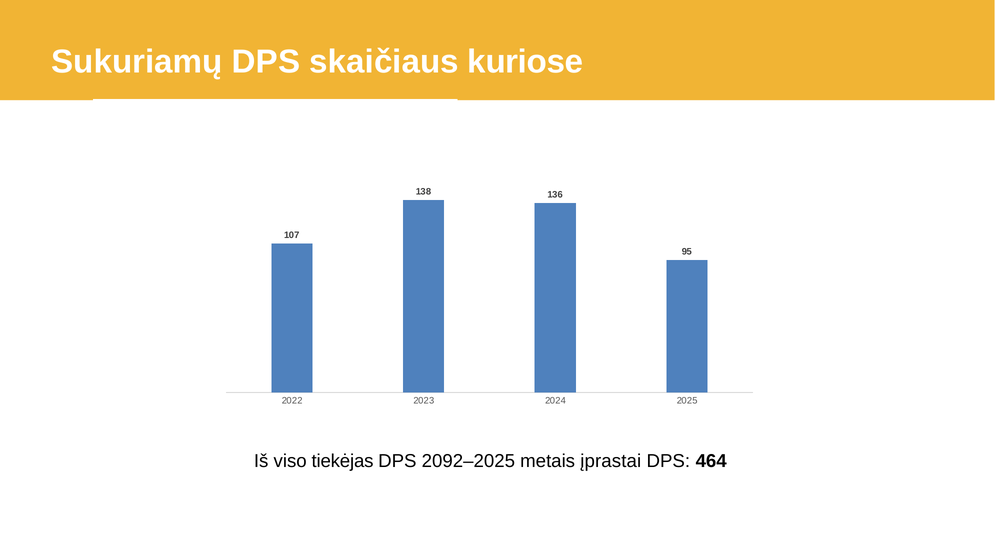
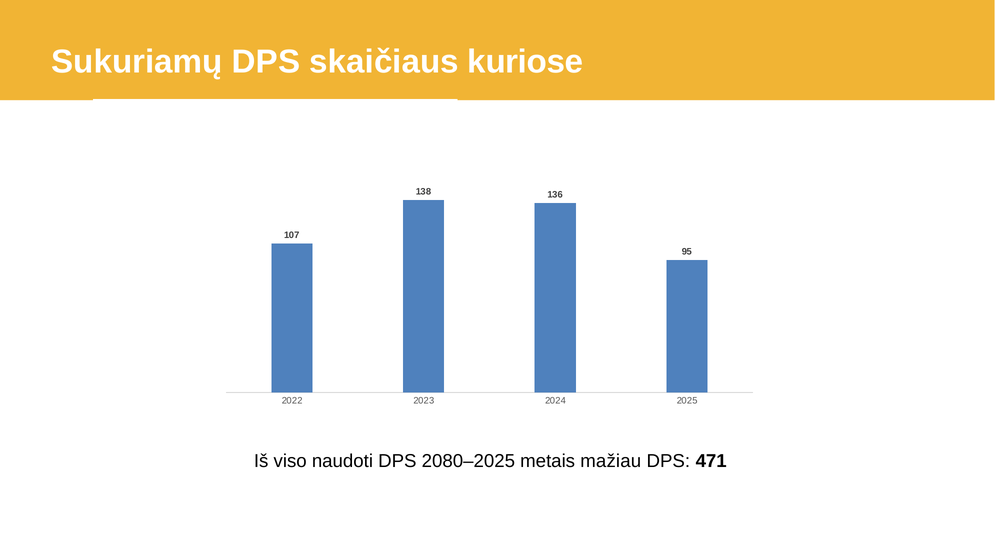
tiekėjas: tiekėjas -> naudoti
2092–2025: 2092–2025 -> 2080–2025
įprastai: įprastai -> mažiau
464: 464 -> 471
